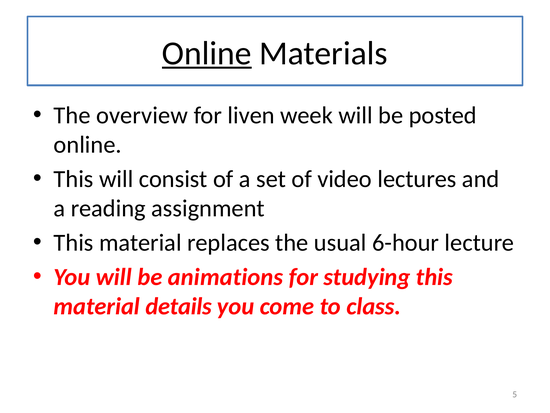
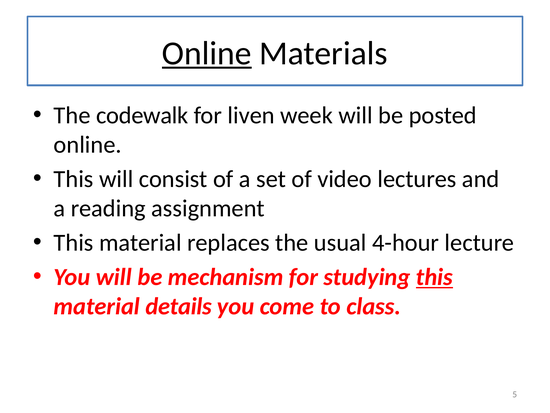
overview: overview -> codewalk
6-hour: 6-hour -> 4-hour
animations: animations -> mechanism
this at (434, 277) underline: none -> present
